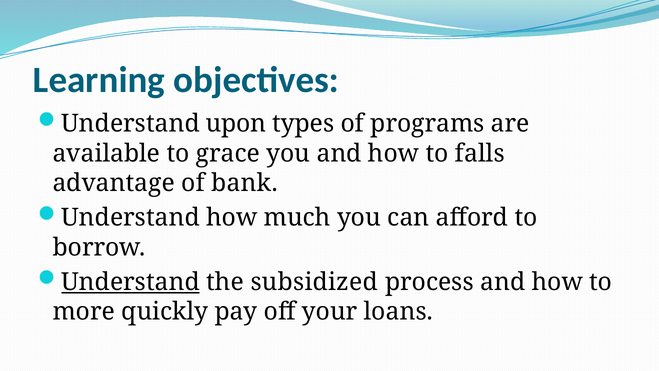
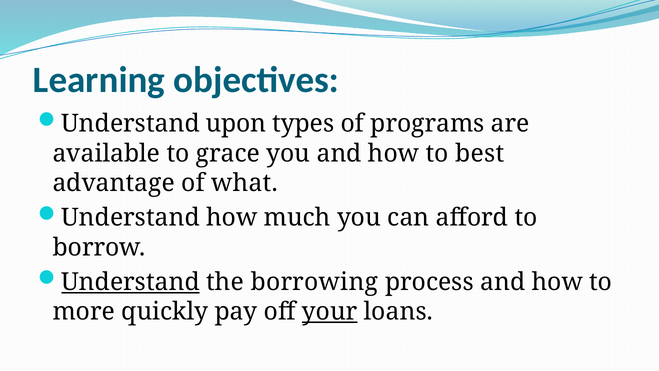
falls: falls -> best
bank: bank -> what
subsidized: subsidized -> borrowing
your underline: none -> present
